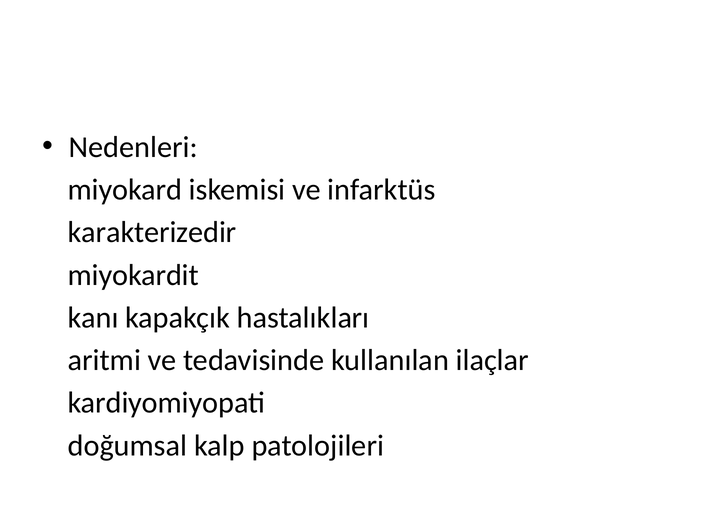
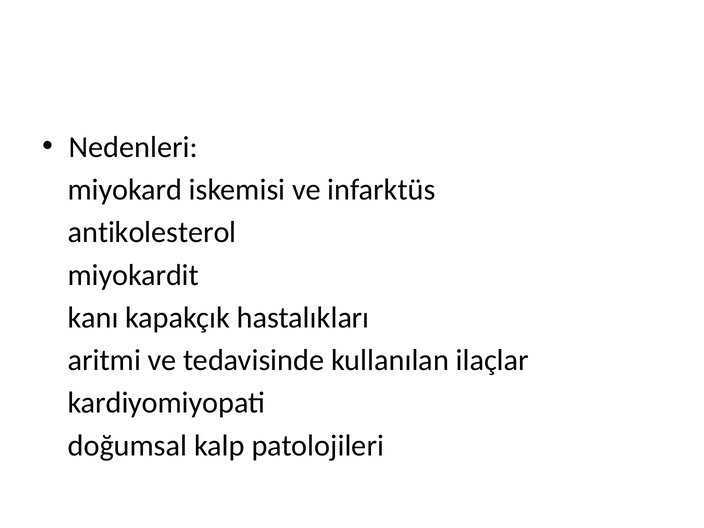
karakterizedir: karakterizedir -> antikolesterol
